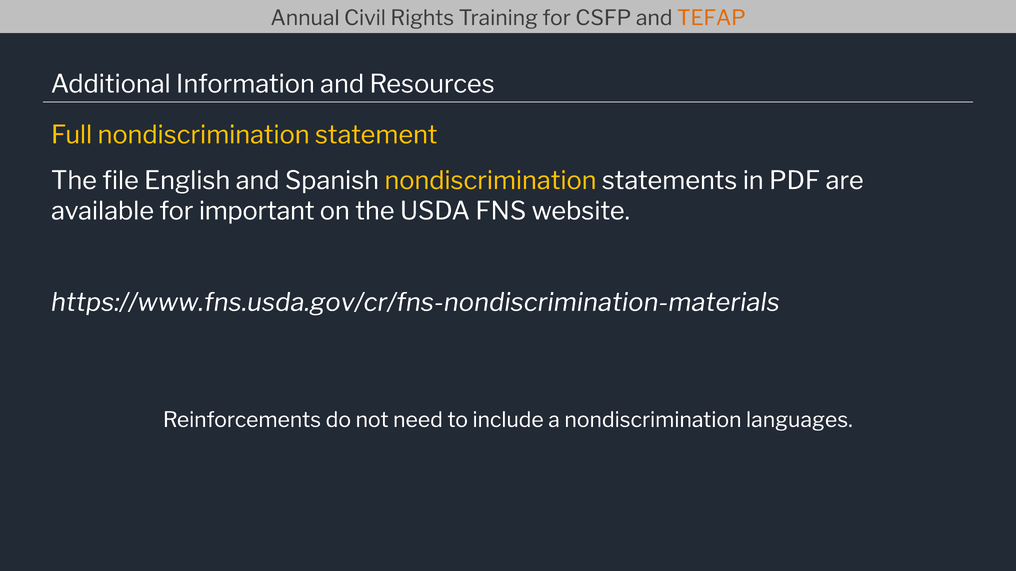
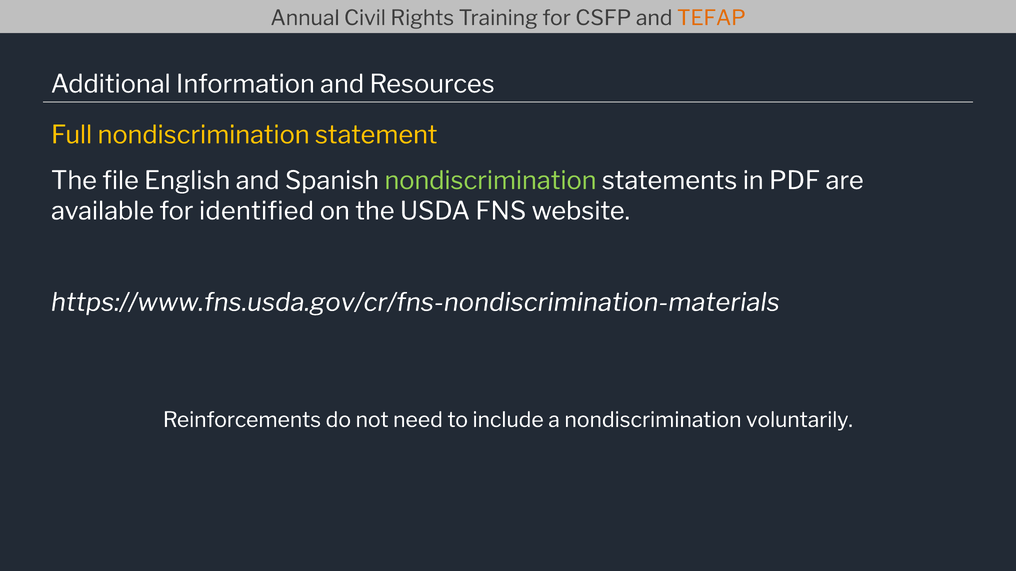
nondiscrimination at (490, 181) colour: yellow -> light green
important: important -> identified
languages: languages -> voluntarily
